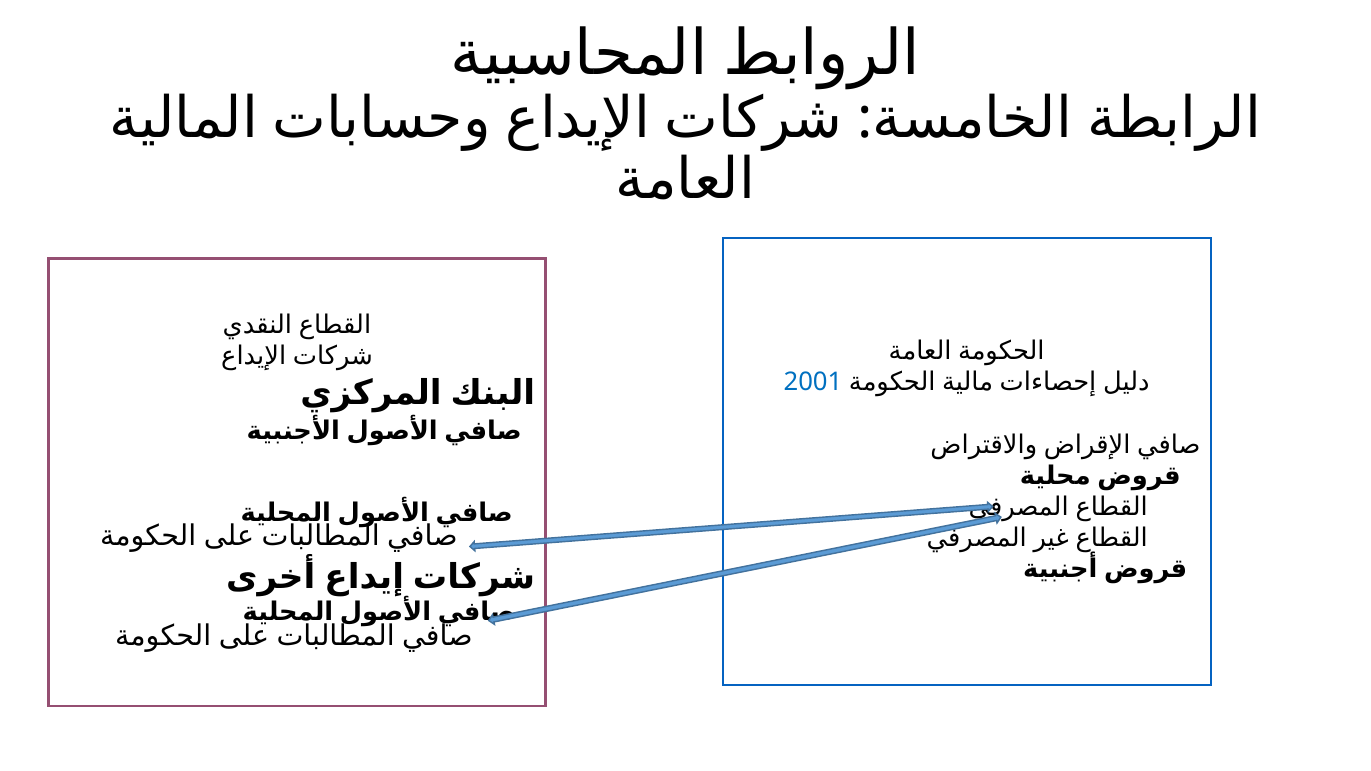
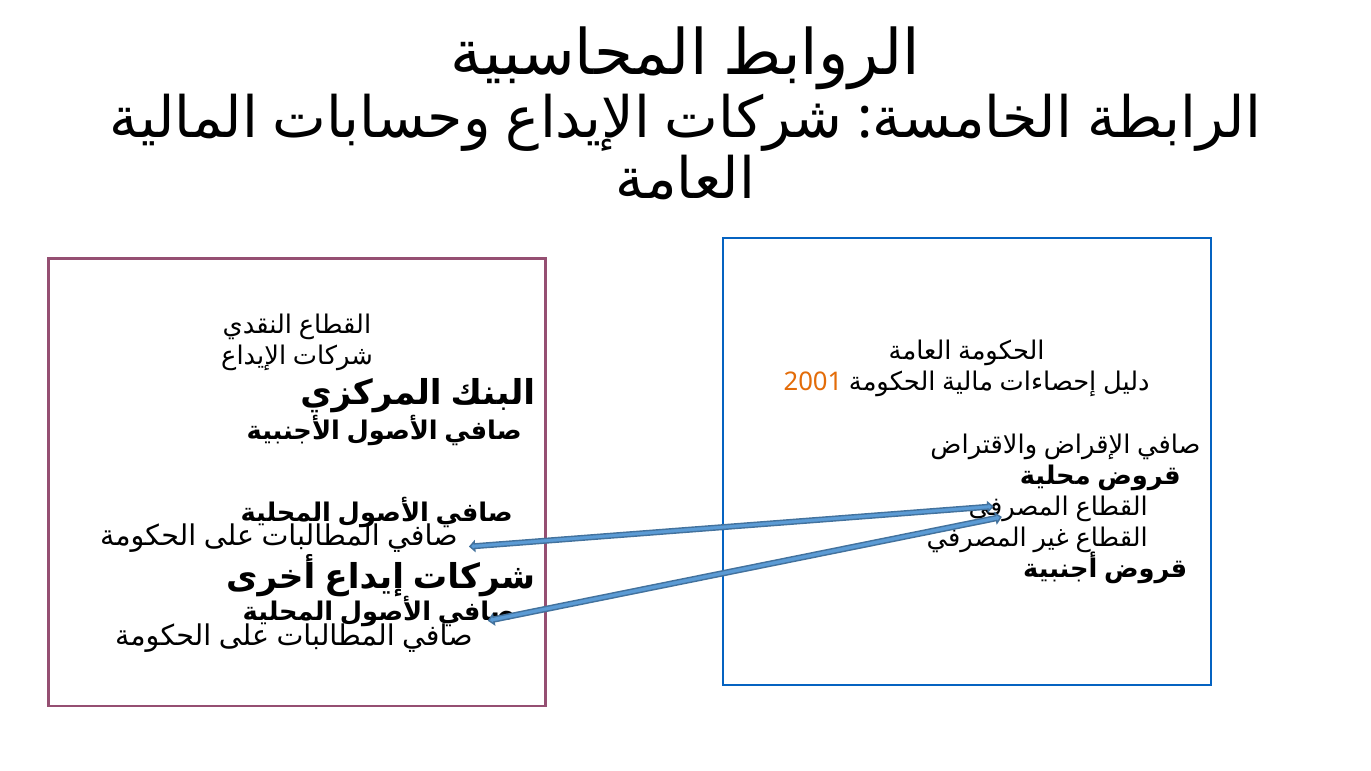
2001 colour: blue -> orange
